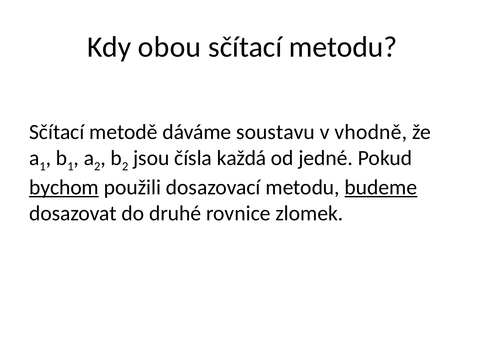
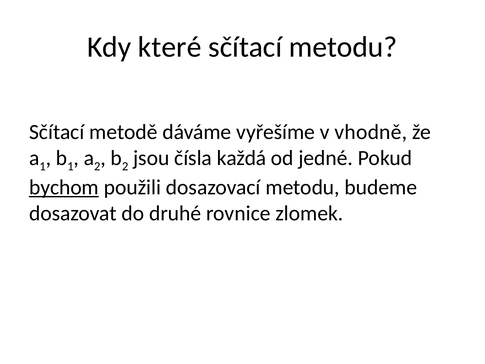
obou: obou -> které
soustavu: soustavu -> vyřešíme
budeme underline: present -> none
